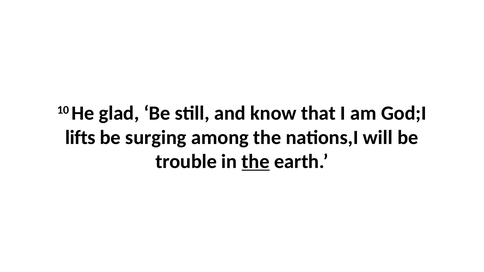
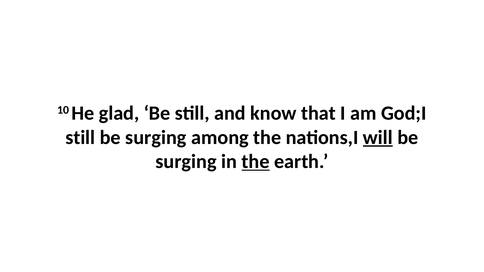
lifts at (80, 138): lifts -> still
will underline: none -> present
trouble at (186, 162): trouble -> surging
